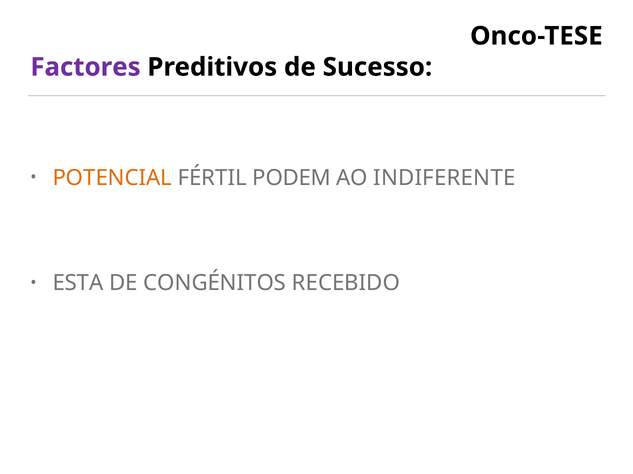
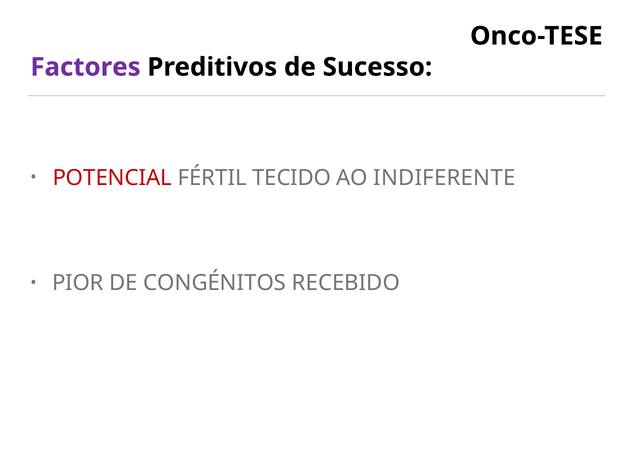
POTENCIAL colour: orange -> red
PODEM: PODEM -> TECIDO
ESTA: ESTA -> PIOR
